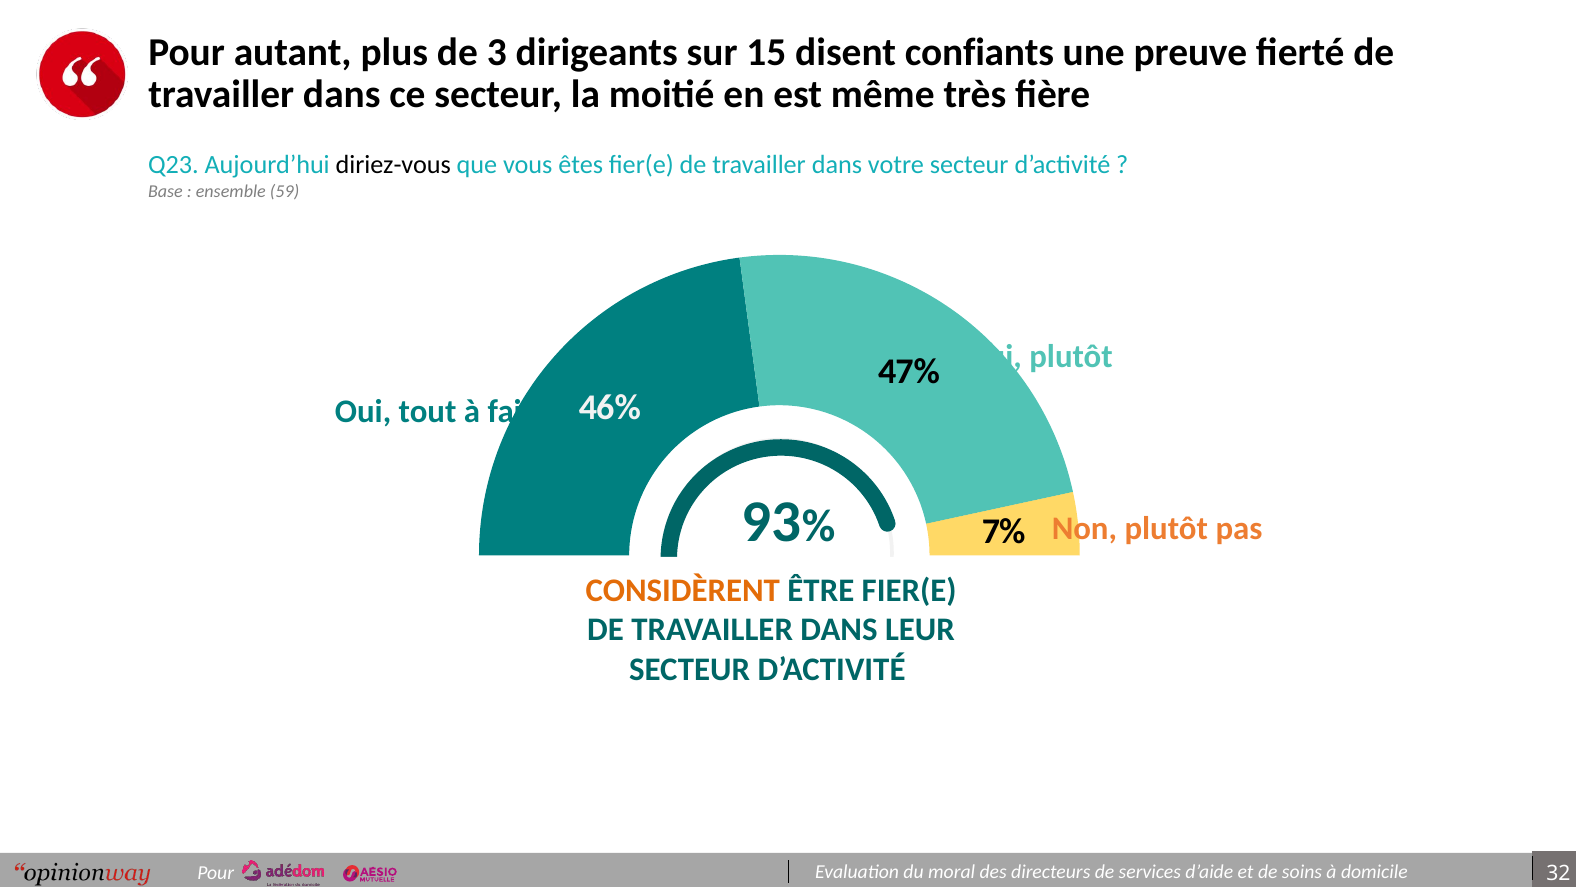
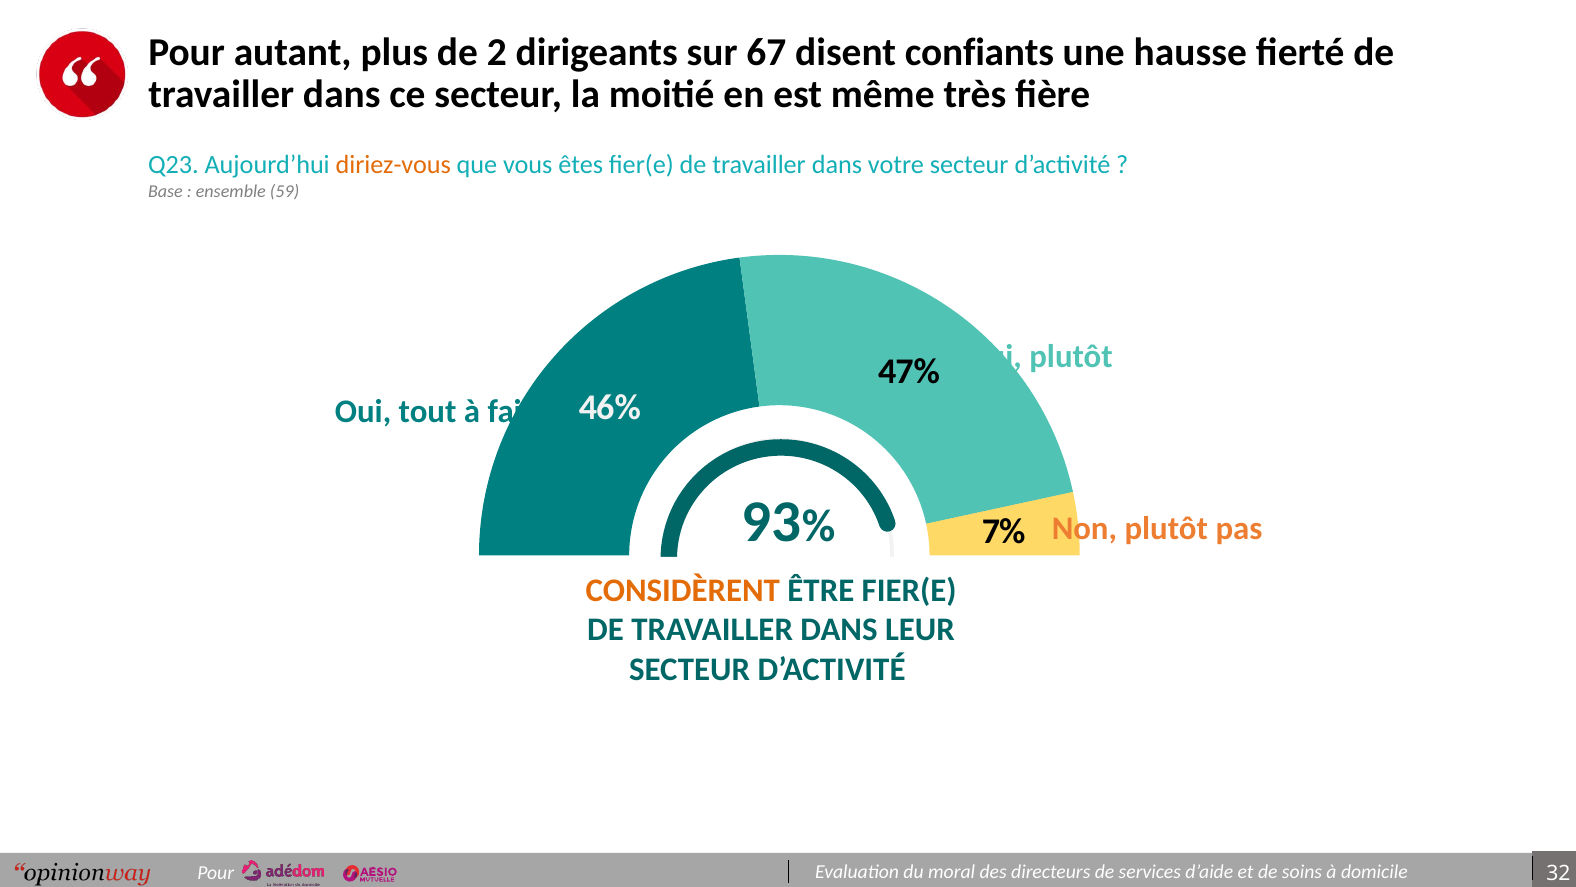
3: 3 -> 2
15: 15 -> 67
preuve: preuve -> hausse
diriez-vous colour: black -> orange
